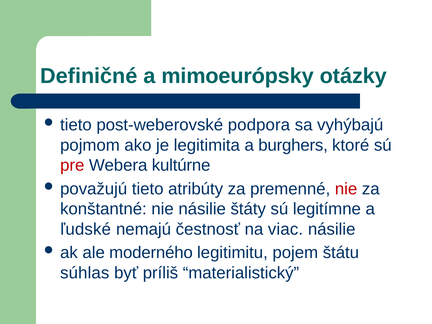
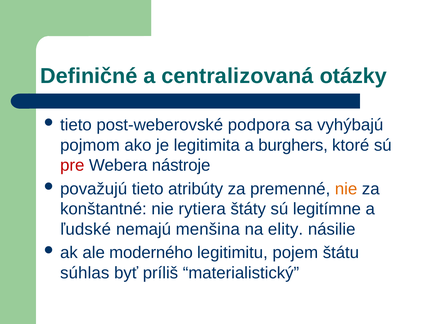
mimoeurópsky: mimoeurópsky -> centralizovaná
kultúrne: kultúrne -> nástroje
nie at (346, 189) colour: red -> orange
nie násilie: násilie -> rytiera
čestnosť: čestnosť -> menšina
viac: viac -> elity
